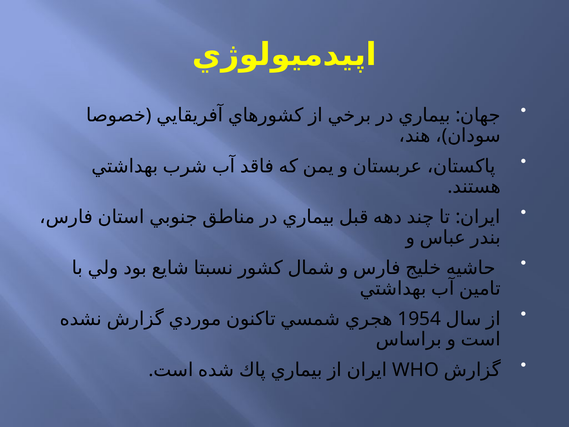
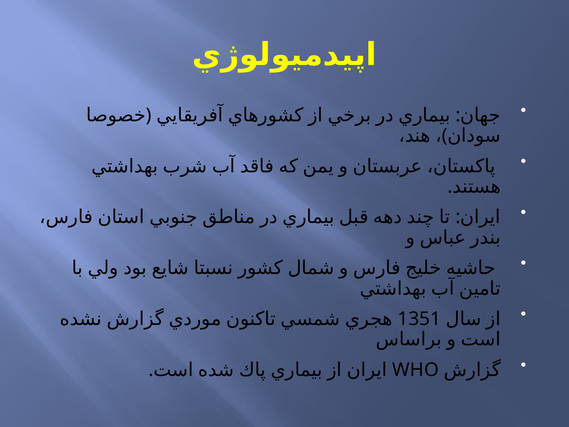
1954: 1954 -> 1351
